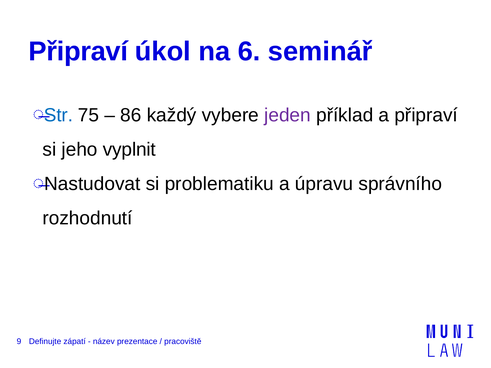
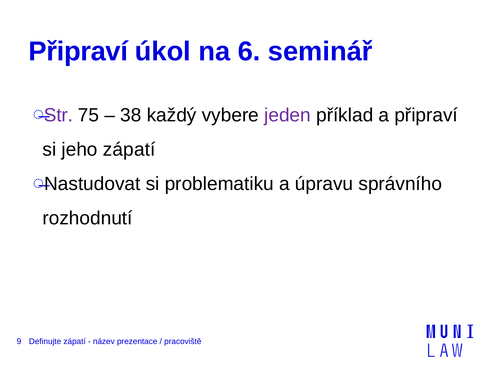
Str colour: blue -> purple
86: 86 -> 38
jeho vyplnit: vyplnit -> zápatí
